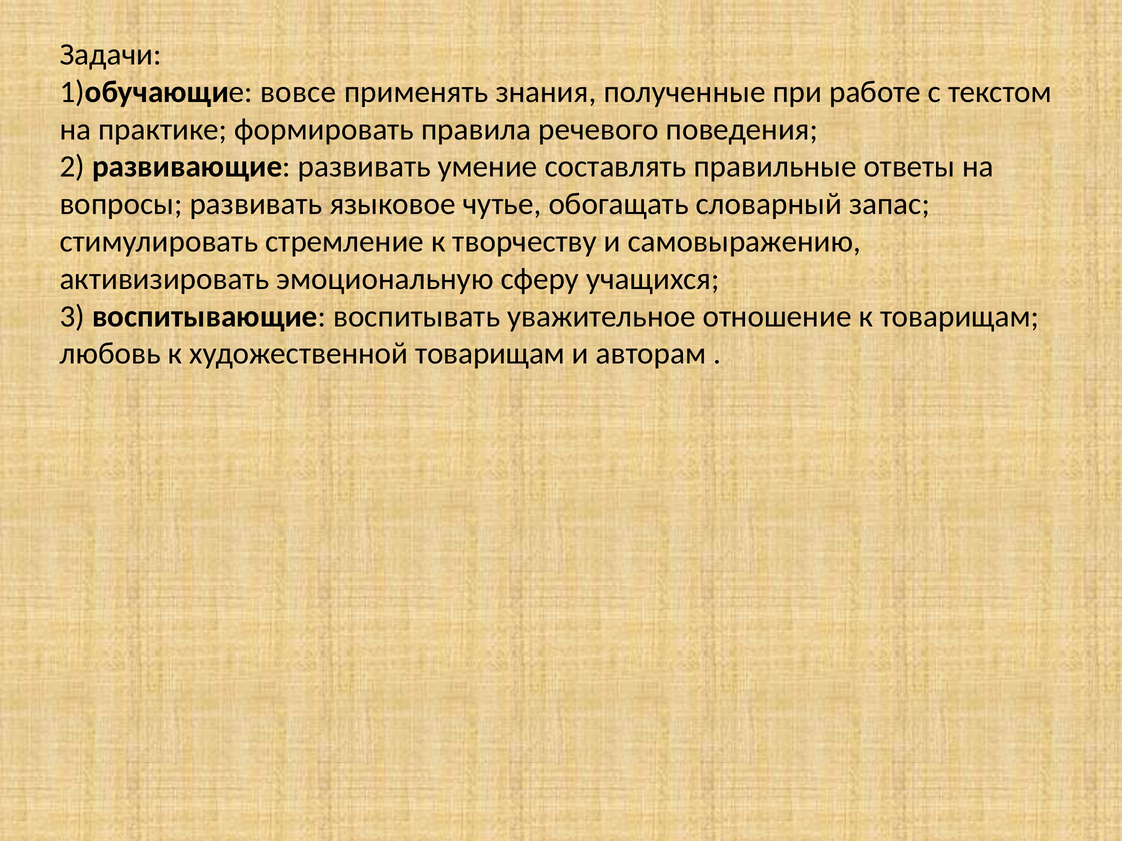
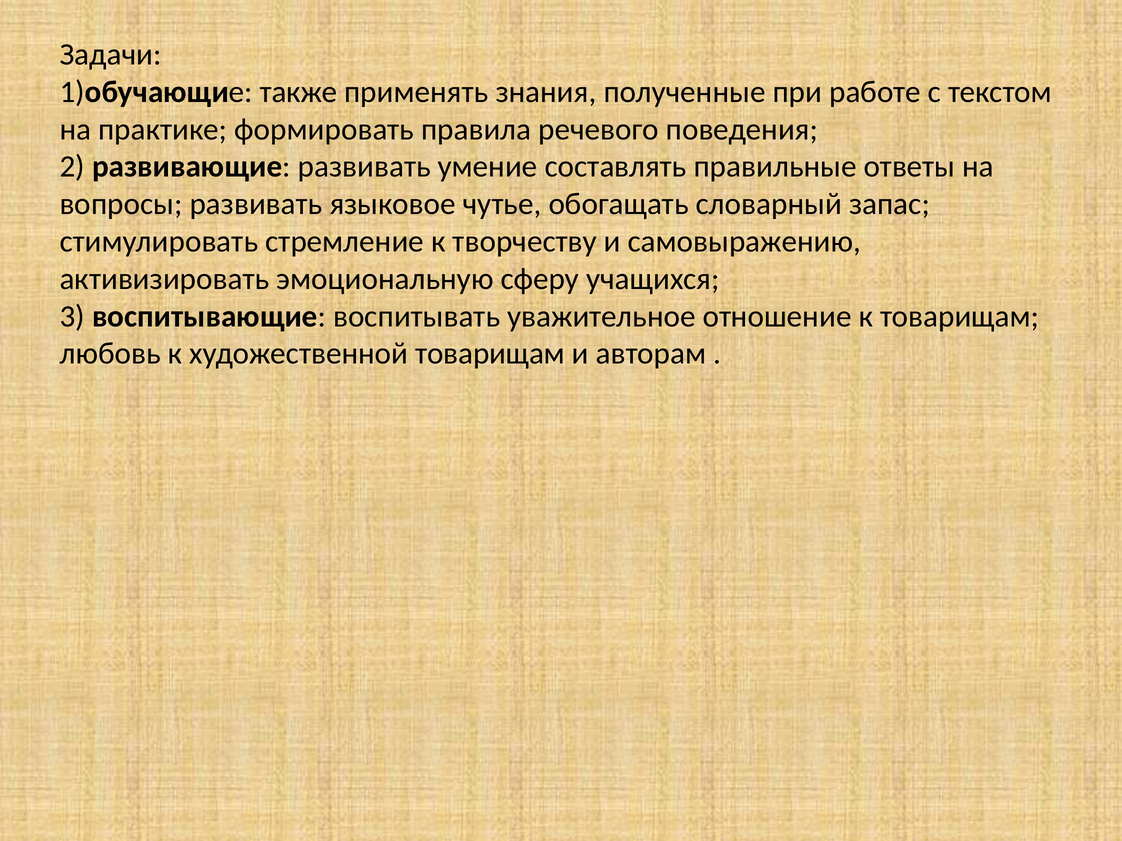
вовсе: вовсе -> также
